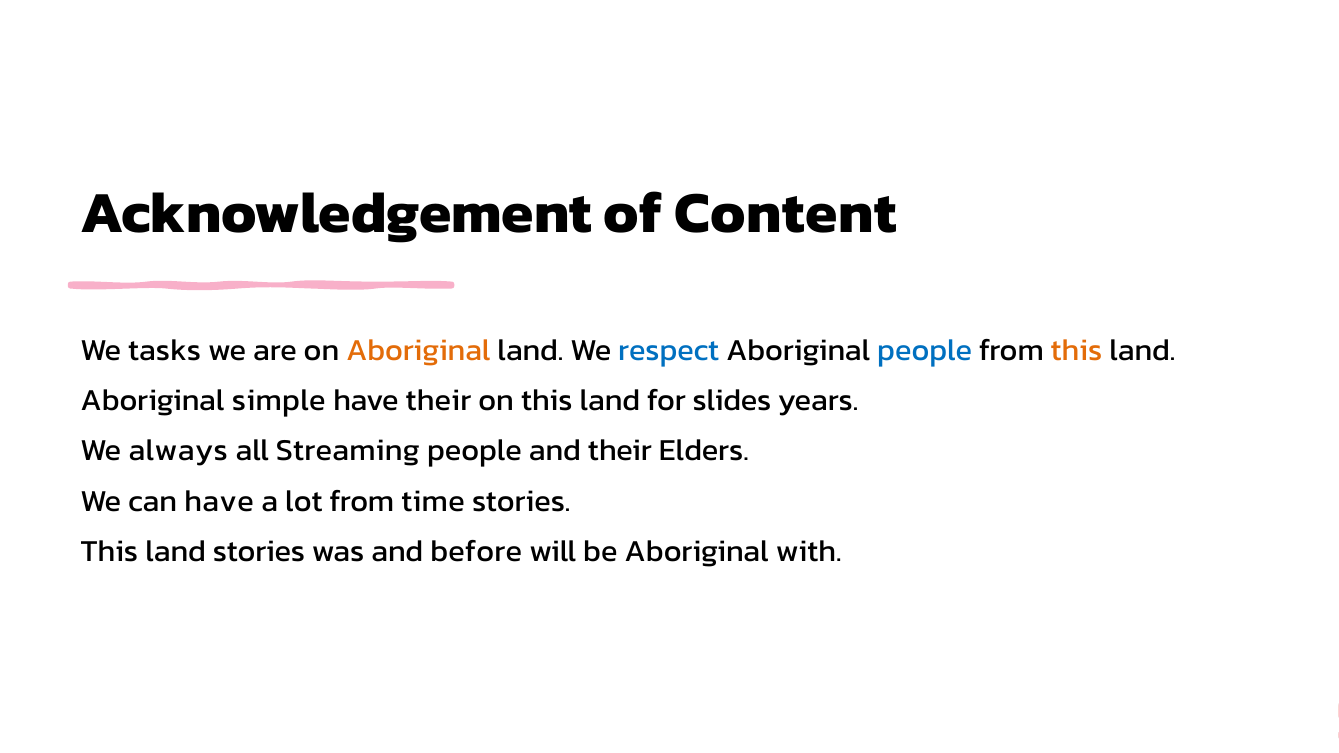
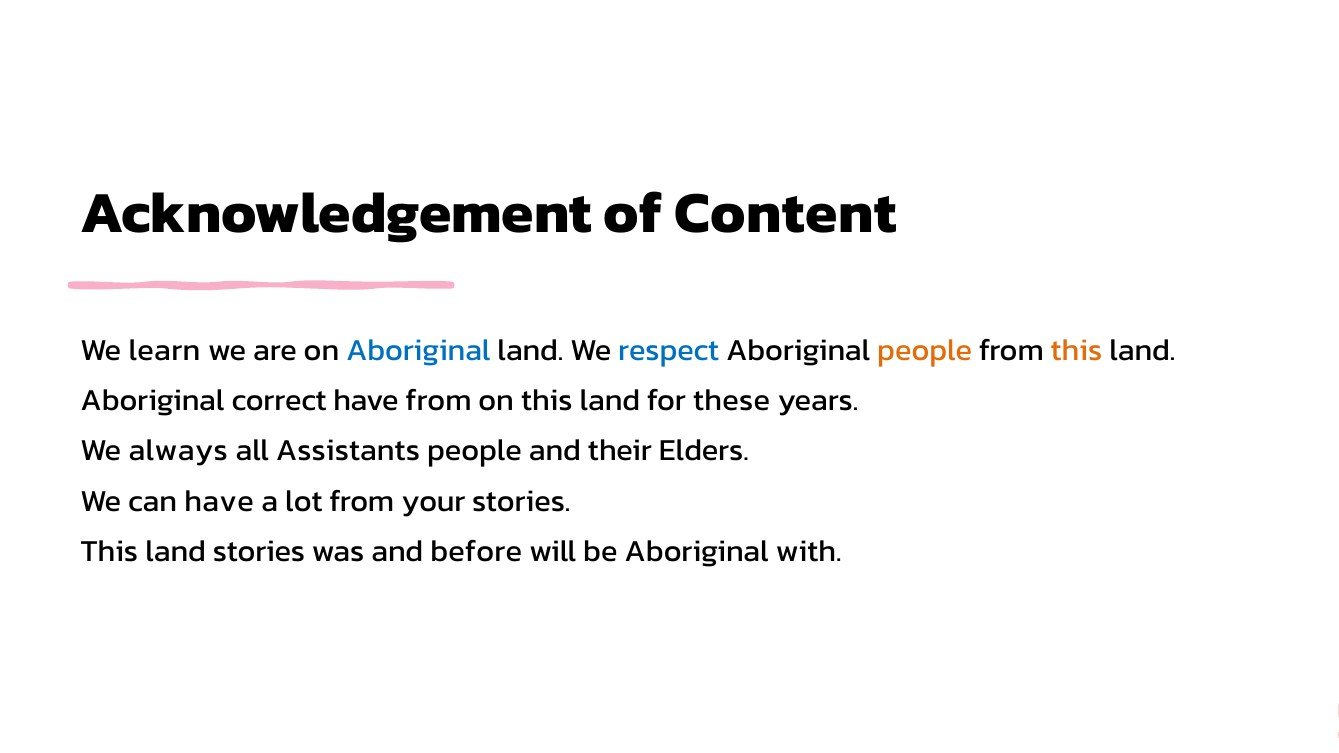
tasks: tasks -> learn
Aboriginal at (418, 350) colour: orange -> blue
people at (925, 350) colour: blue -> orange
simple: simple -> correct
have their: their -> from
slides: slides -> these
Streaming: Streaming -> Assistants
time: time -> your
